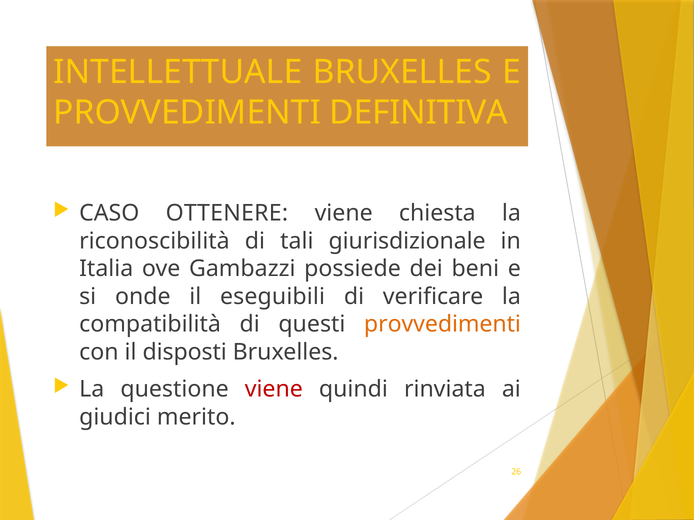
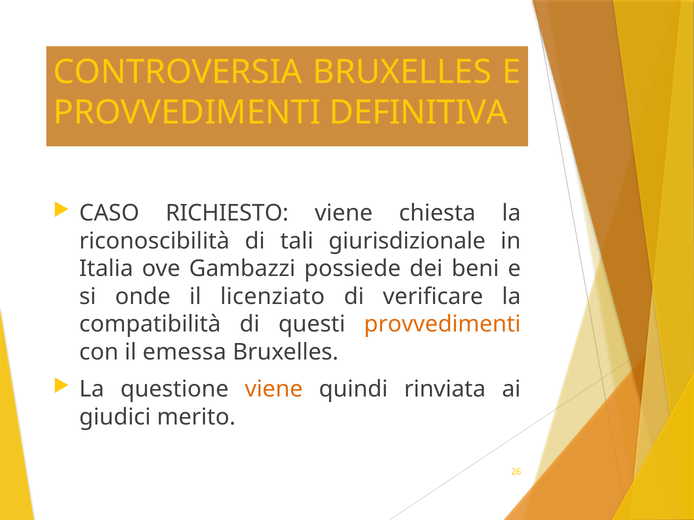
INTELLETTUALE: INTELLETTUALE -> CONTROVERSIA
OTTENERE: OTTENERE -> RICHIESTO
eseguibili: eseguibili -> licenziato
disposti: disposti -> emessa
viene at (274, 390) colour: red -> orange
